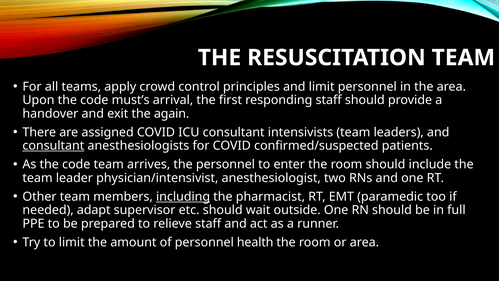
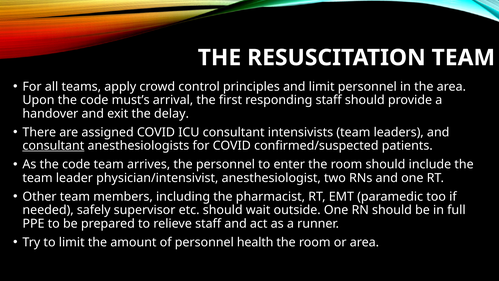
again: again -> delay
including underline: present -> none
adapt: adapt -> safely
